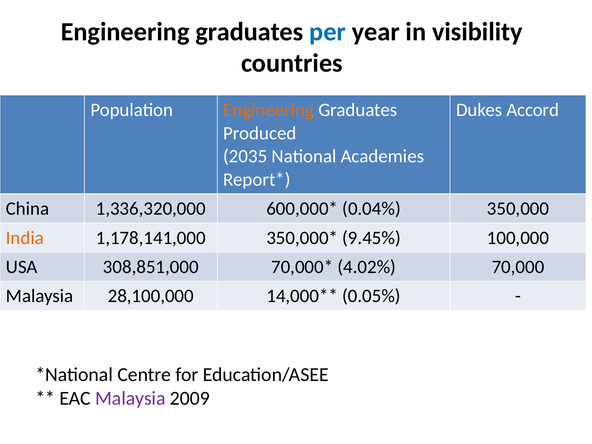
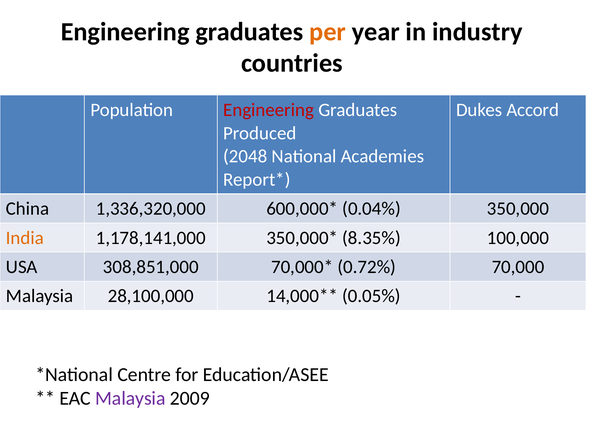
per colour: blue -> orange
visibility: visibility -> industry
Engineering at (269, 110) colour: orange -> red
2035: 2035 -> 2048
9.45%: 9.45% -> 8.35%
4.02%: 4.02% -> 0.72%
